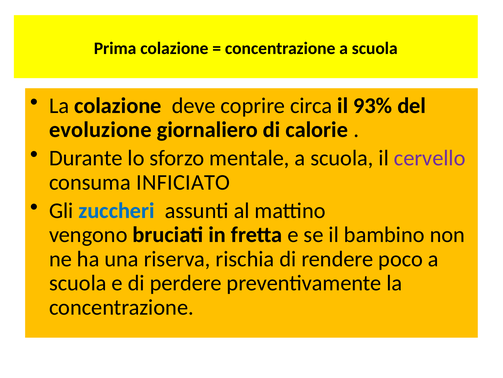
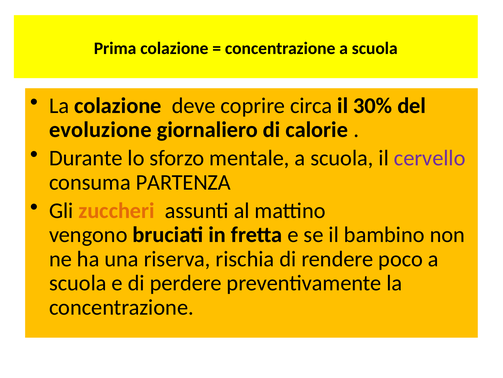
93%: 93% -> 30%
INFICIATO: INFICIATO -> PARTENZA
zuccheri colour: blue -> orange
